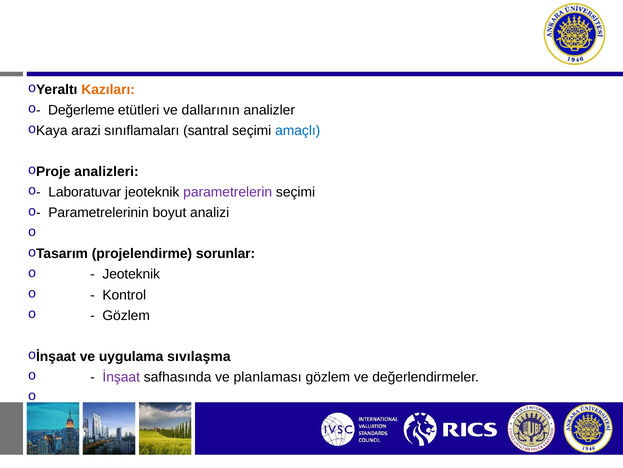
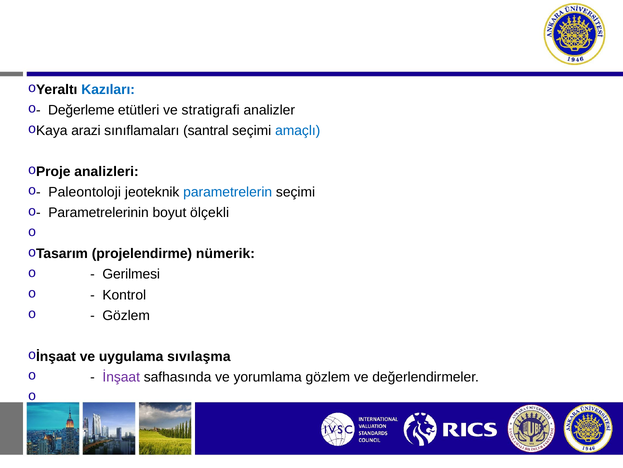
Kazıları colour: orange -> blue
dallarının: dallarının -> stratigrafi
Laboratuvar: Laboratuvar -> Paleontoloji
parametrelerin colour: purple -> blue
analizi: analizi -> ölçekli
sorunlar: sorunlar -> nümerik
Jeoteknik at (131, 274): Jeoteknik -> Gerilmesi
planlaması: planlaması -> yorumlama
